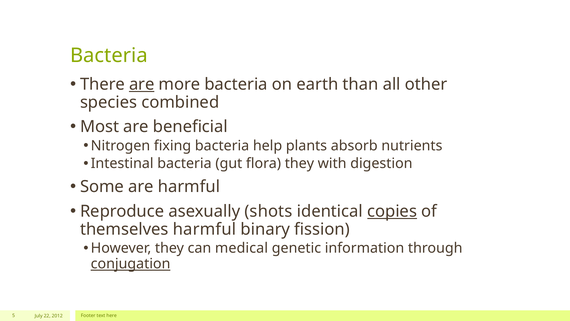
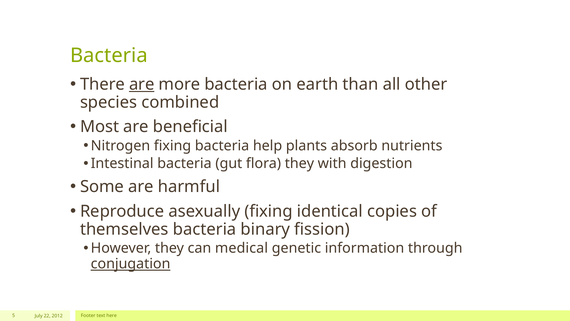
asexually shots: shots -> fixing
copies underline: present -> none
themselves harmful: harmful -> bacteria
